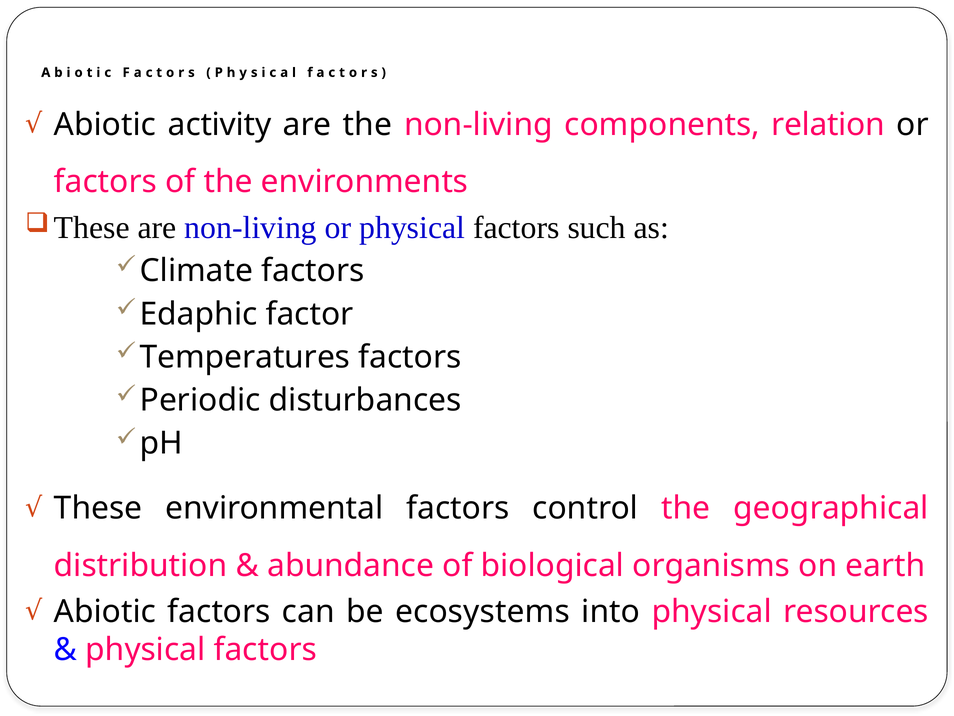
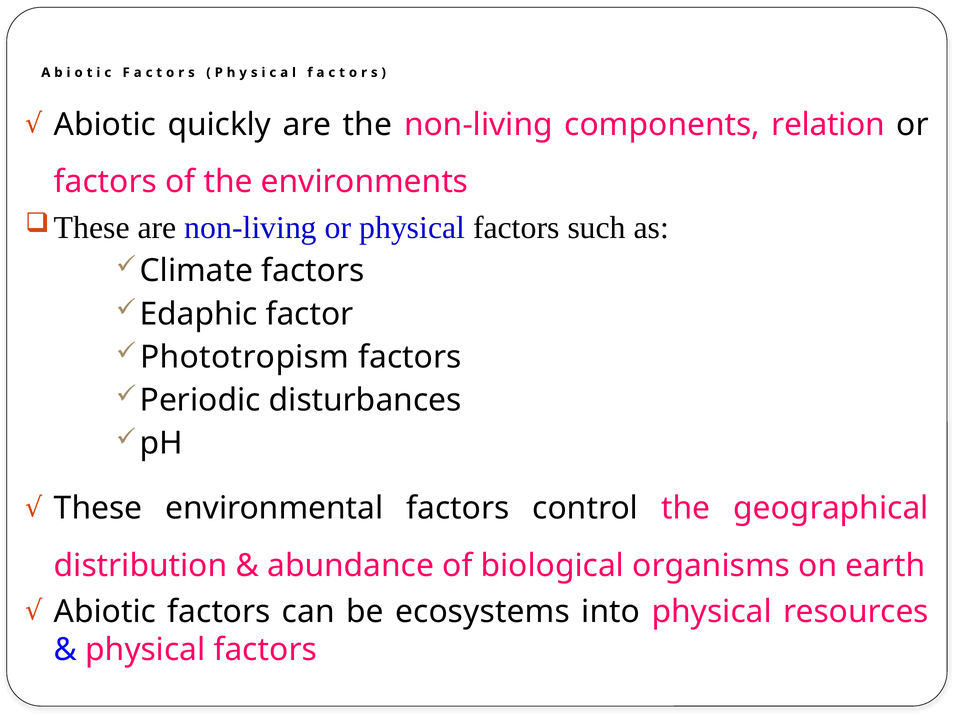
activity: activity -> quickly
Temperatures: Temperatures -> Phototropism
